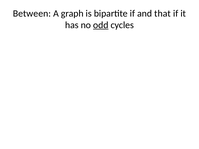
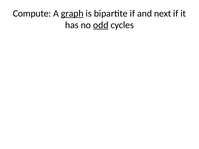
Between: Between -> Compute
graph underline: none -> present
that: that -> next
